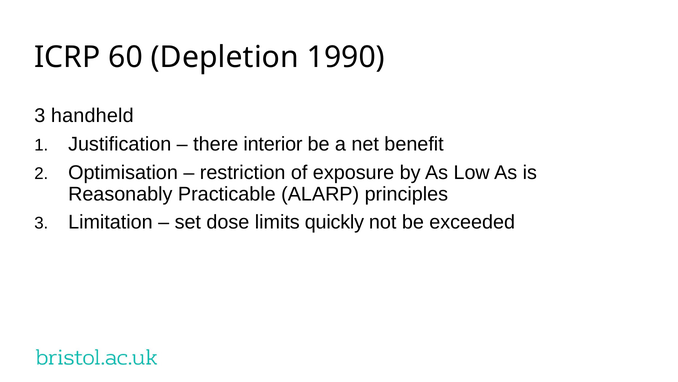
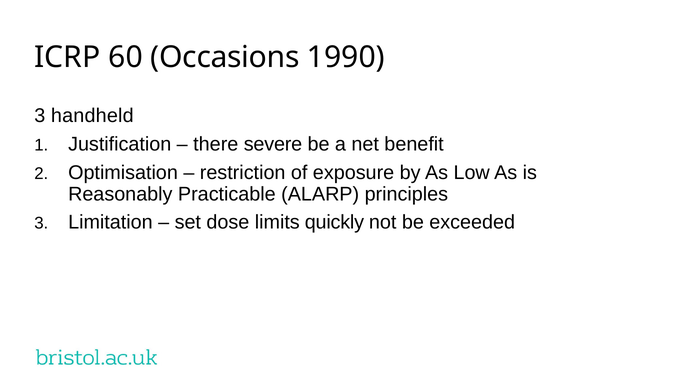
Depletion: Depletion -> Occasions
interior: interior -> severe
